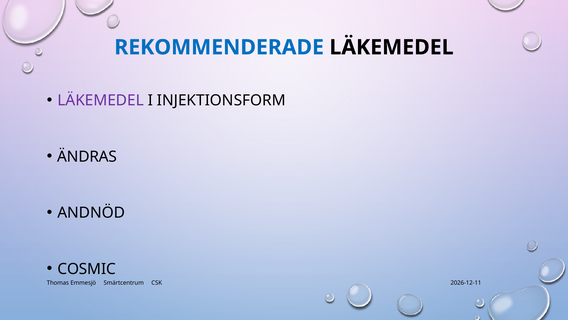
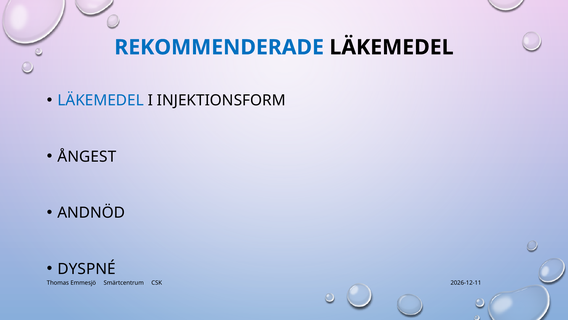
LÄKEMEDEL at (101, 100) colour: purple -> blue
ÄNDRAS: ÄNDRAS -> ÅNGEST
COSMIC: COSMIC -> DYSPNÉ
